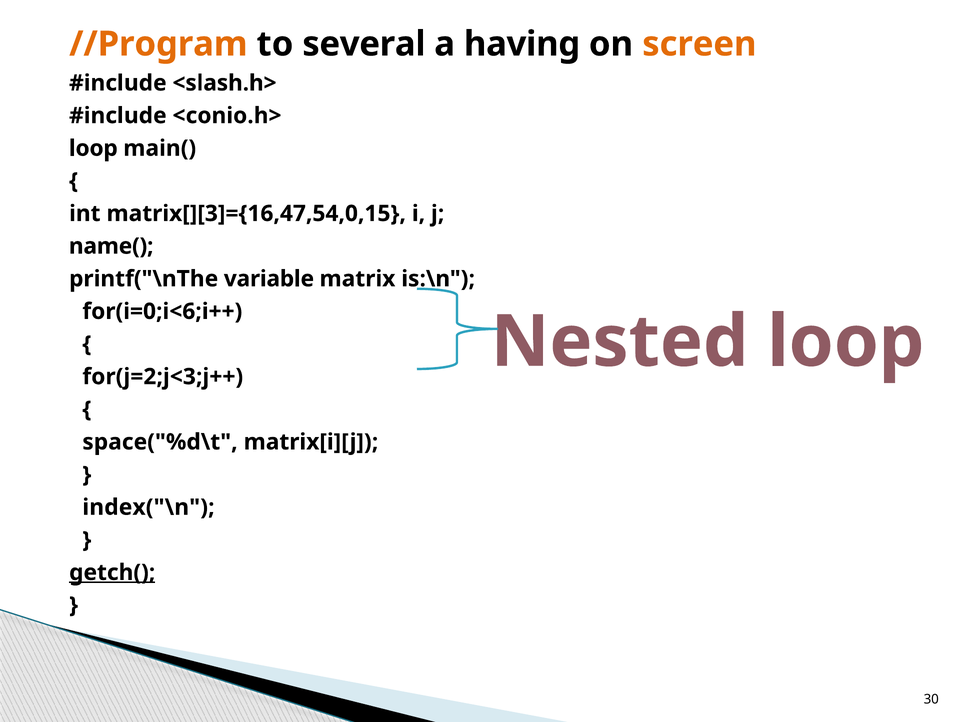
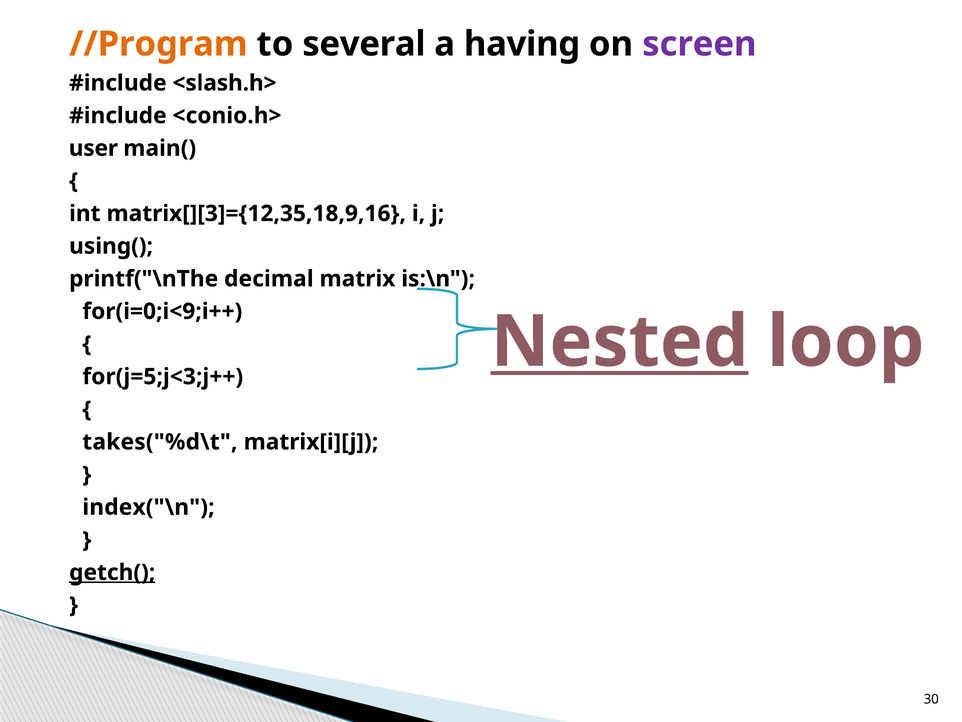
screen colour: orange -> purple
loop at (93, 148): loop -> user
matrix[][3]={16,47,54,0,15: matrix[][3]={16,47,54,0,15 -> matrix[][3]={12,35,18,9,16
name(: name( -> using(
variable: variable -> decimal
for(i=0;i<6;i++: for(i=0;i<6;i++ -> for(i=0;i<9;i++
Nested underline: none -> present
for(j=2;j<3;j++: for(j=2;j<3;j++ -> for(j=5;j<3;j++
space("%d\t: space("%d\t -> takes("%d\t
